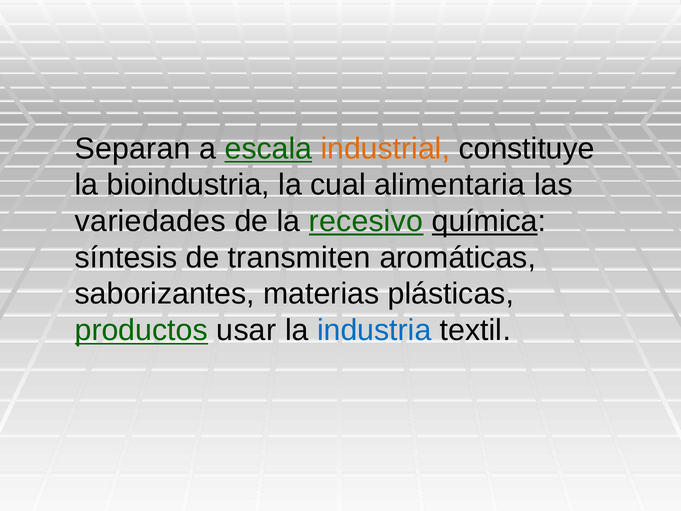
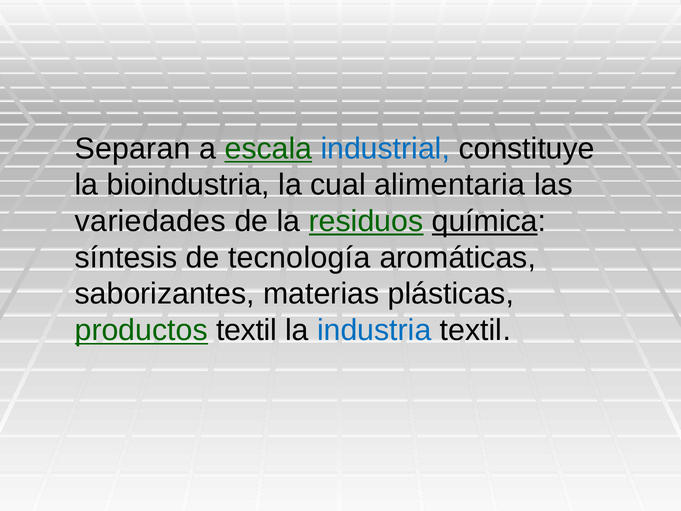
industrial colour: orange -> blue
recesivo: recesivo -> residuos
transmiten: transmiten -> tecnología
productos usar: usar -> textil
